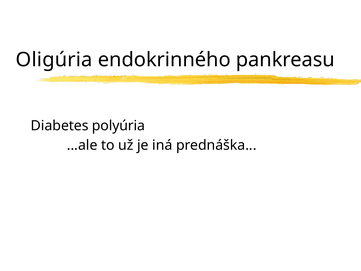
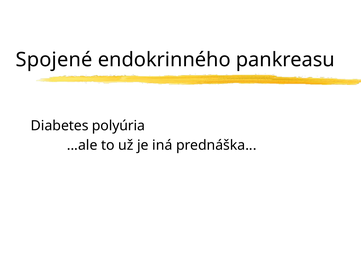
Oligúria: Oligúria -> Spojené
